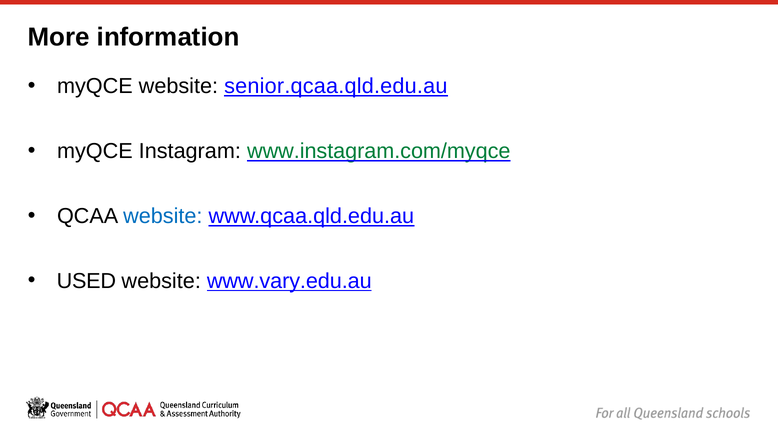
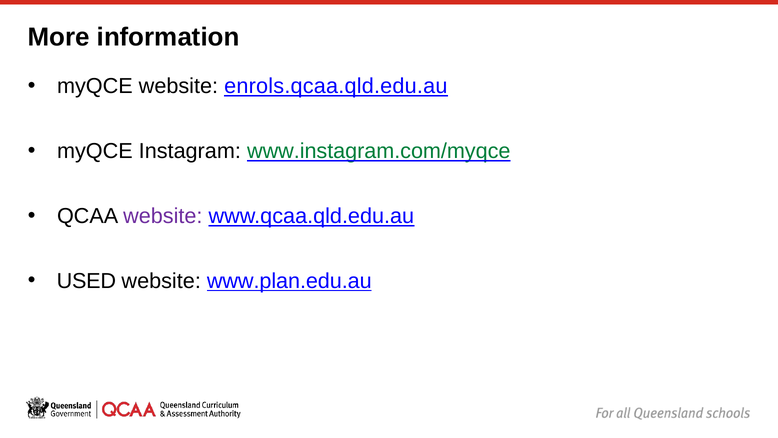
senior.qcaa.qld.edu.au: senior.qcaa.qld.edu.au -> enrols.qcaa.qld.edu.au
website at (163, 216) colour: blue -> purple
www.vary.edu.au: www.vary.edu.au -> www.plan.edu.au
